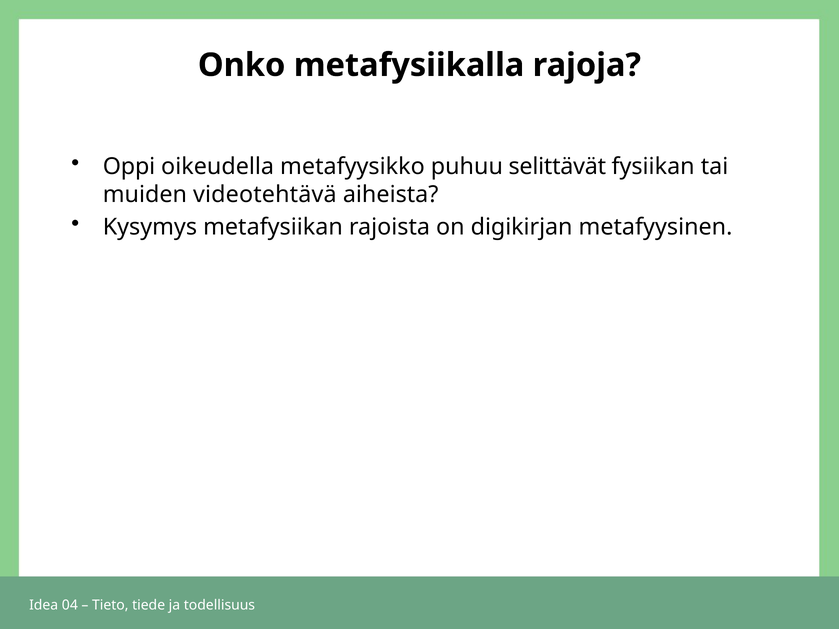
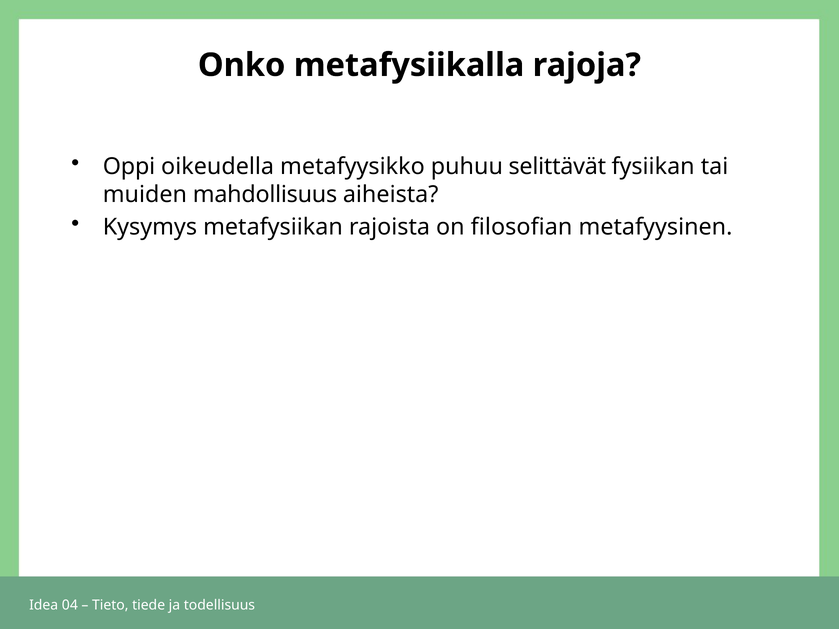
videotehtävä: videotehtävä -> mahdollisuus
digikirjan: digikirjan -> filosofian
